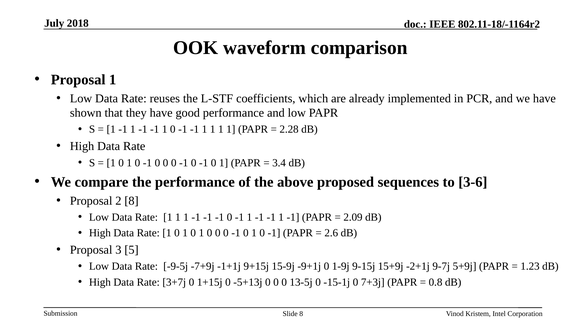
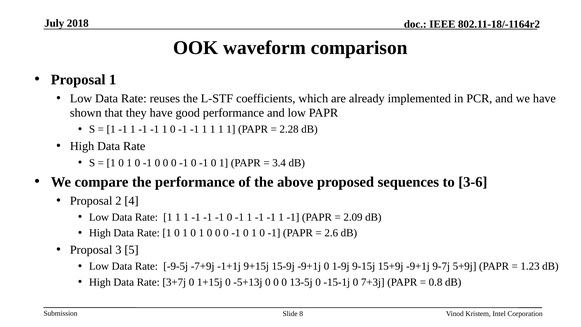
2 8: 8 -> 4
15+9j -2+1j: -2+1j -> -9+1j
